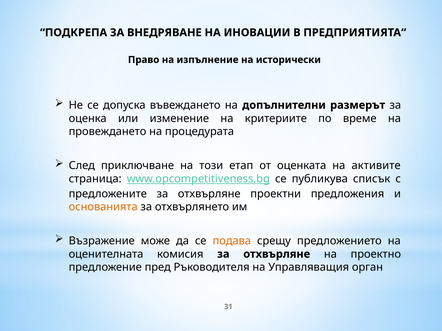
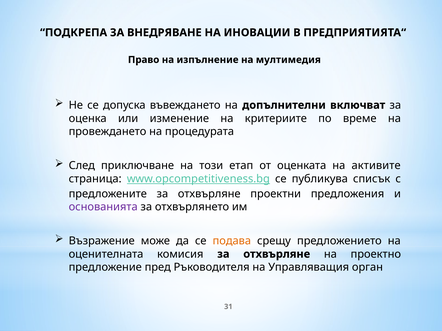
исторически: исторически -> мултимедия
размерът: размерът -> включват
основанията colour: orange -> purple
